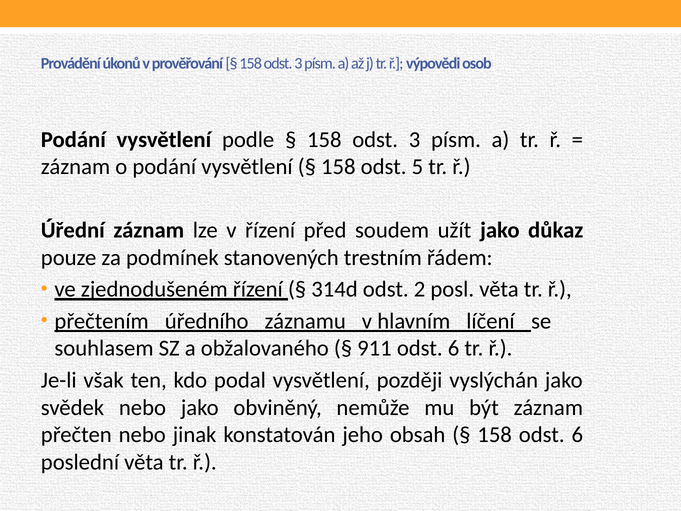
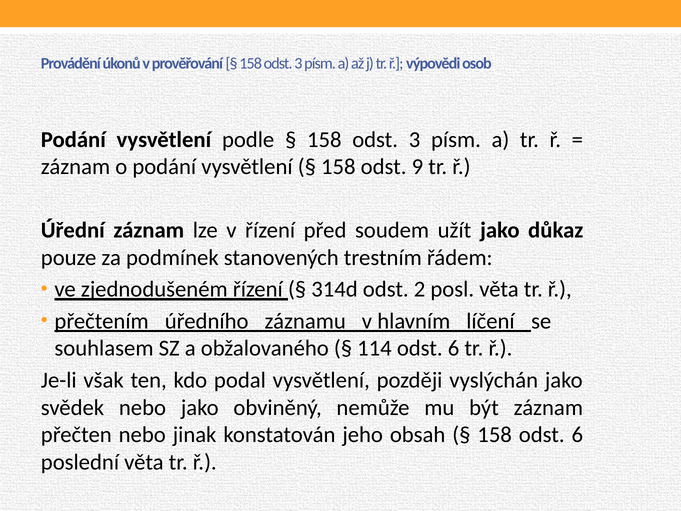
5: 5 -> 9
911: 911 -> 114
